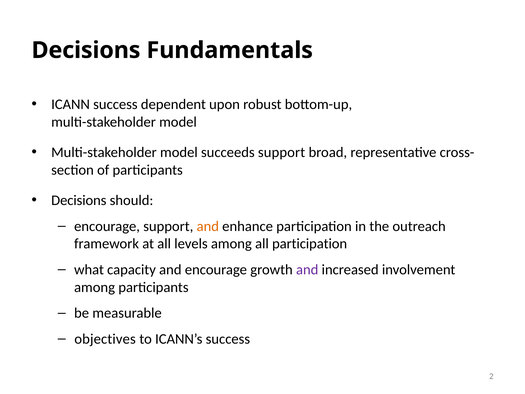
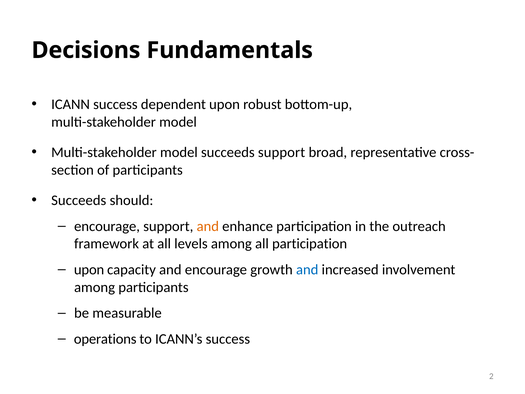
Decisions at (79, 200): Decisions -> Succeeds
what at (89, 270): what -> upon
and at (307, 270) colour: purple -> blue
objectives: objectives -> operations
